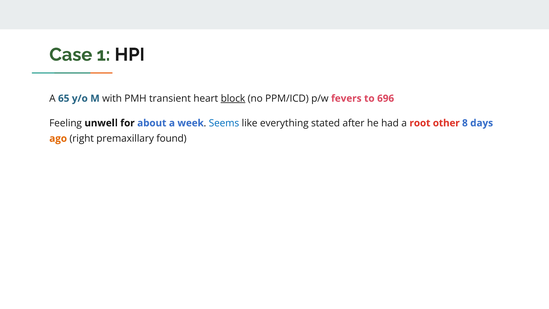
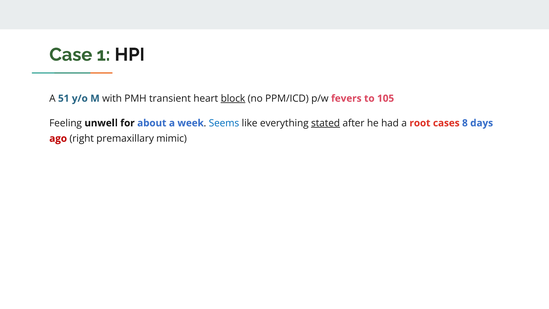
65: 65 -> 51
696: 696 -> 105
stated underline: none -> present
other: other -> cases
ago colour: orange -> red
found: found -> mimic
